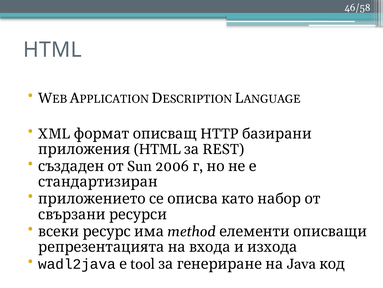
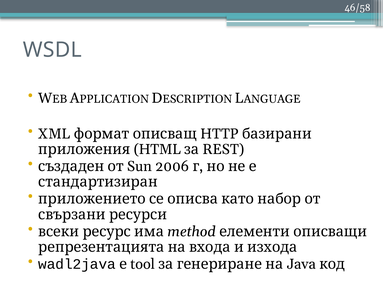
HTML at (52, 50): HTML -> WSDL
